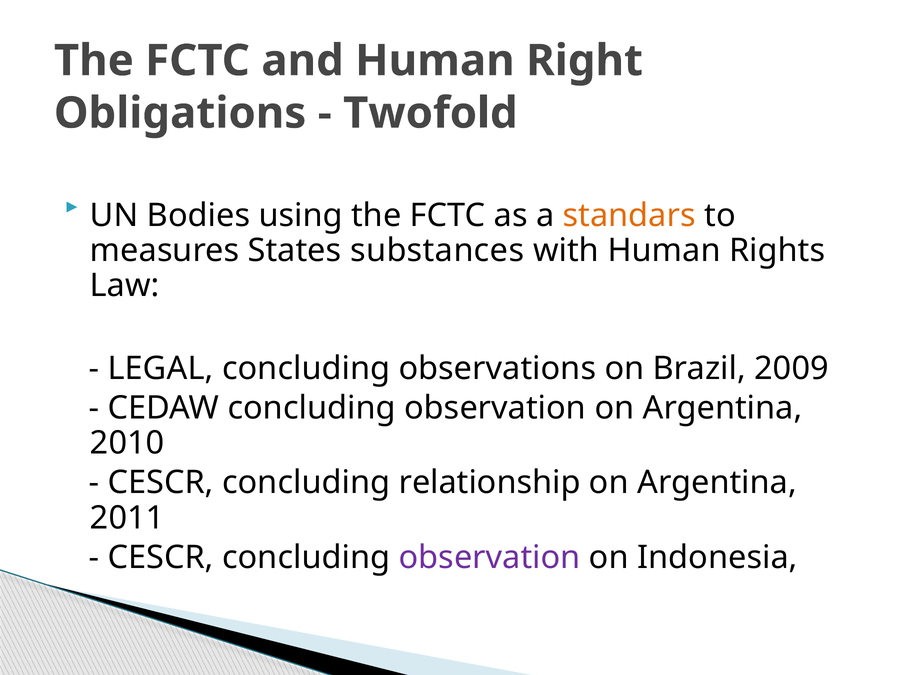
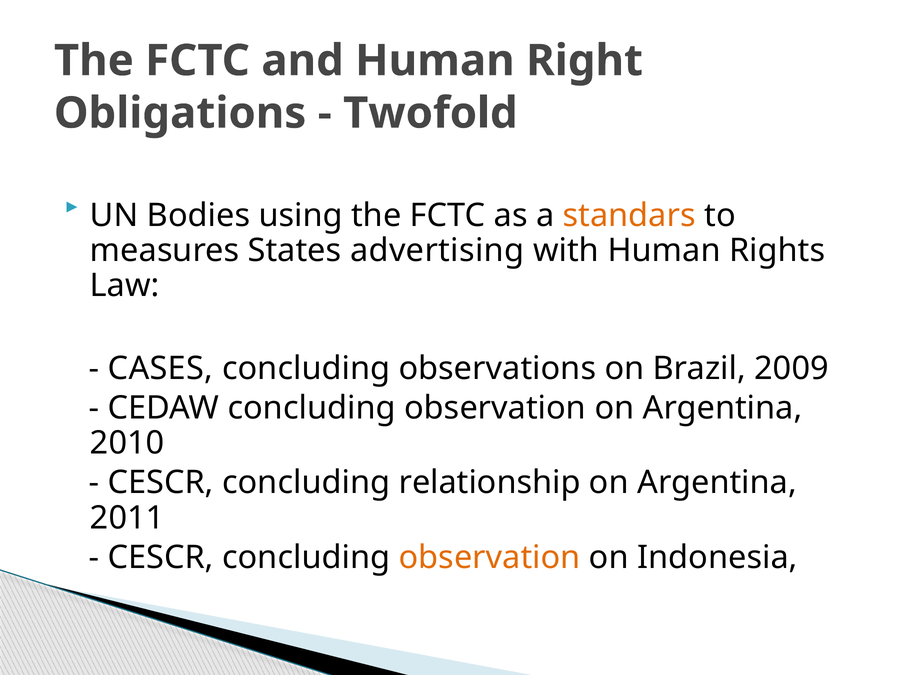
substances: substances -> advertising
LEGAL: LEGAL -> CASES
observation at (490, 558) colour: purple -> orange
